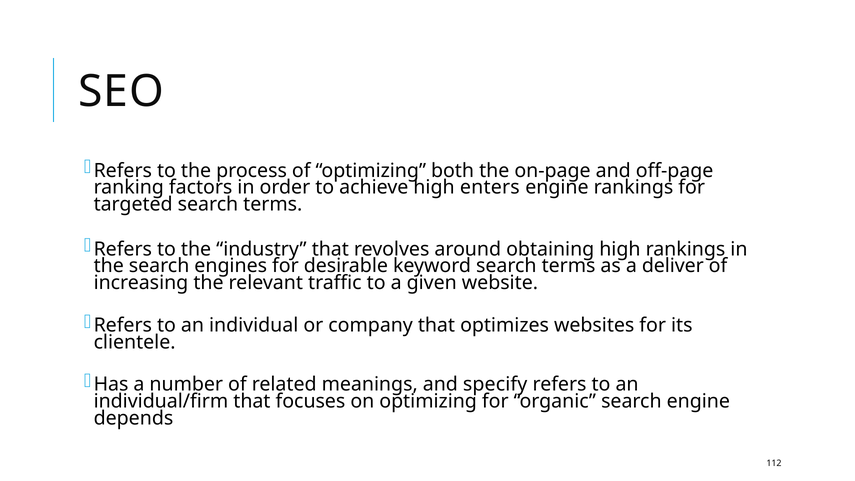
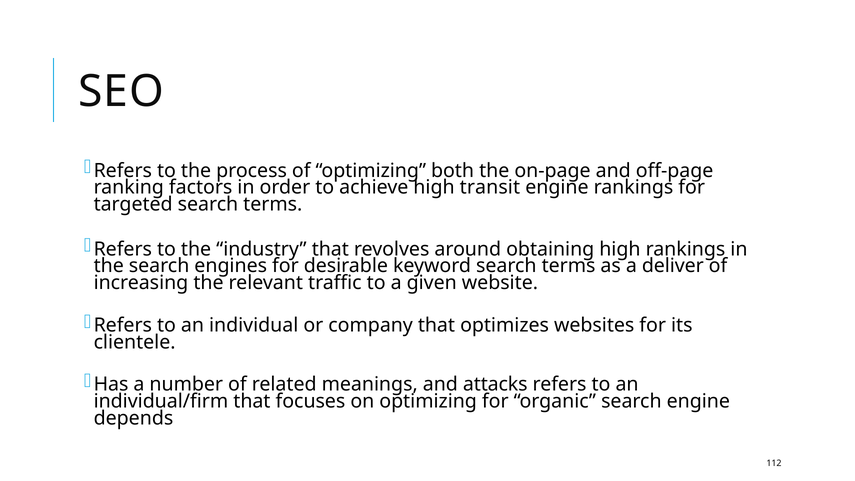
enters: enters -> transit
specify: specify -> attacks
